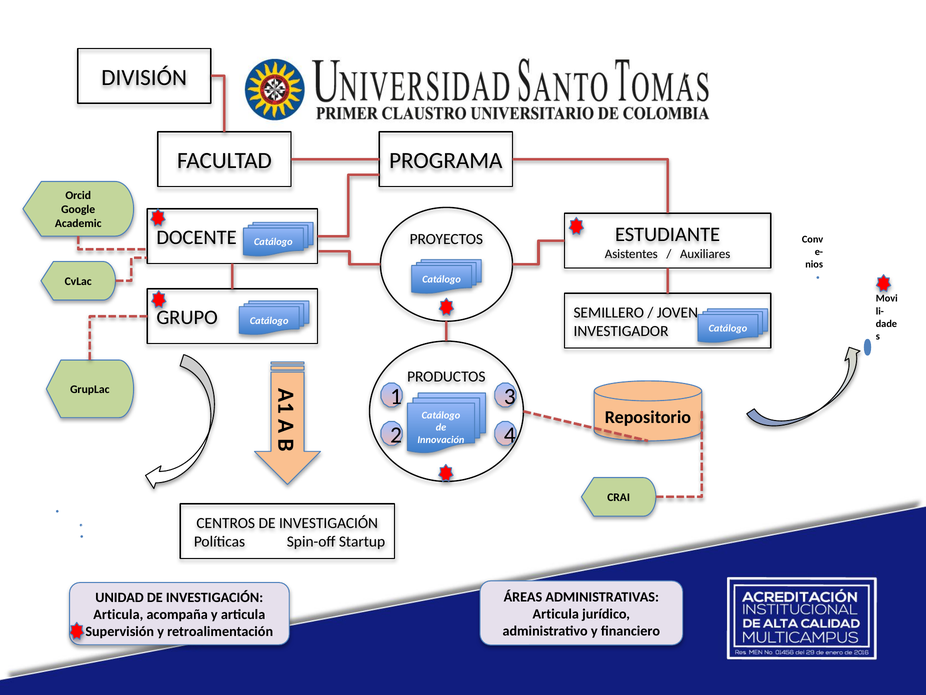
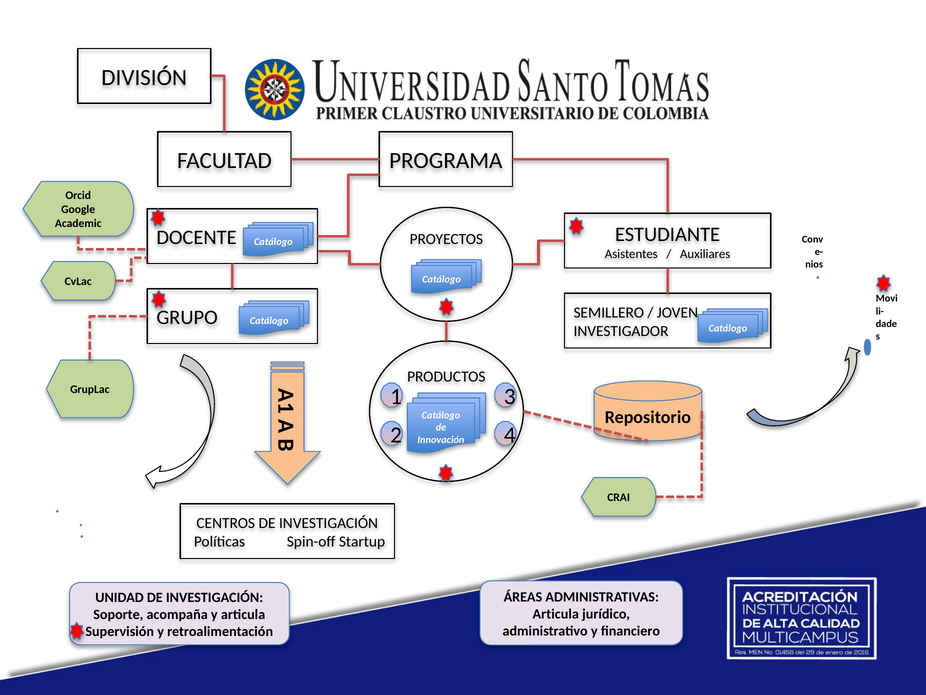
Articula at (118, 614): Articula -> Soporte
